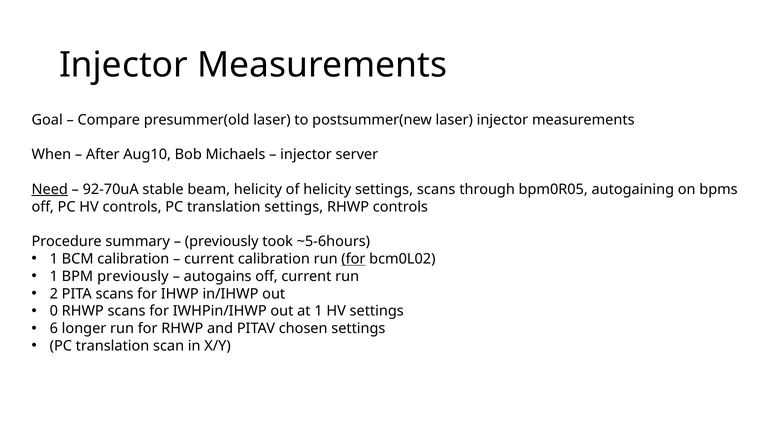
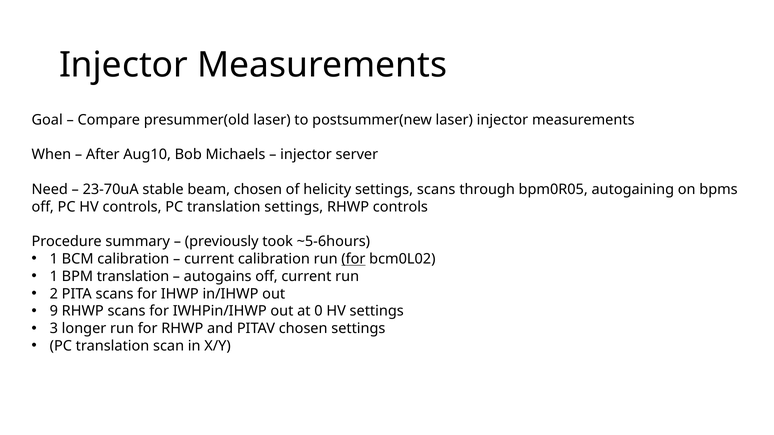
Need underline: present -> none
92-70uA: 92-70uA -> 23-70uA
beam helicity: helicity -> chosen
BPM previously: previously -> translation
0: 0 -> 9
at 1: 1 -> 0
6: 6 -> 3
